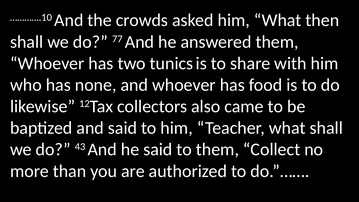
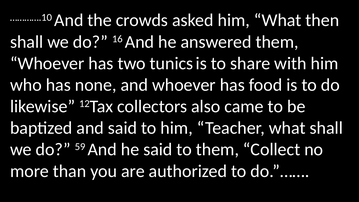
77: 77 -> 16
43: 43 -> 59
